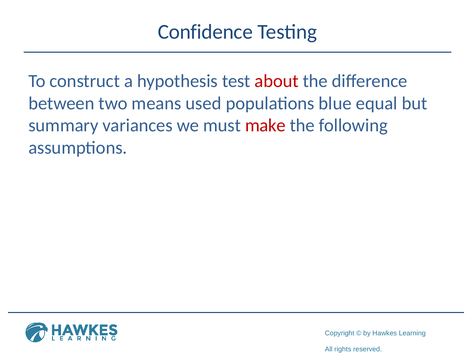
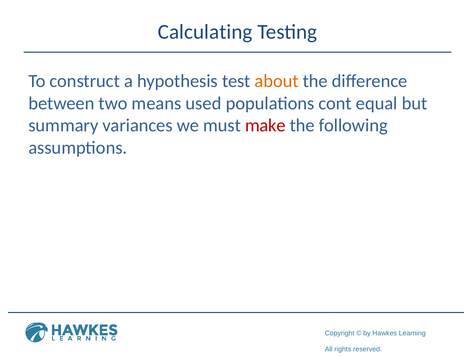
Confidence: Confidence -> Calculating
about colour: red -> orange
blue: blue -> cont
